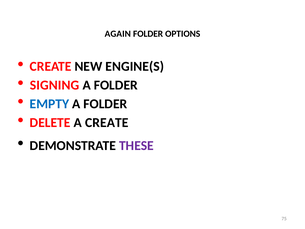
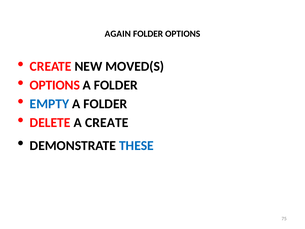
ENGINE(S: ENGINE(S -> MOVED(S
SIGNING at (55, 85): SIGNING -> OPTIONS
THESE colour: purple -> blue
